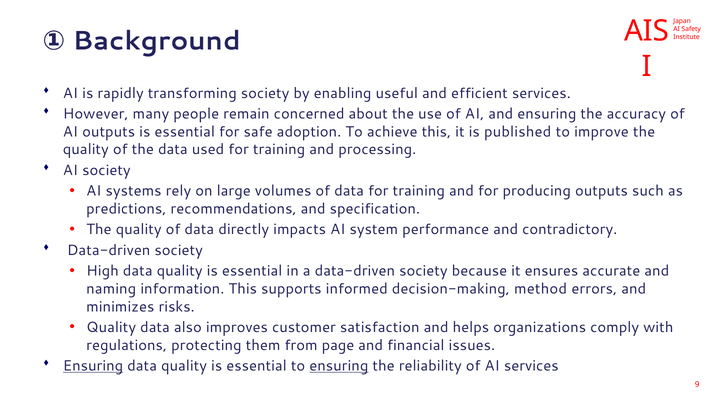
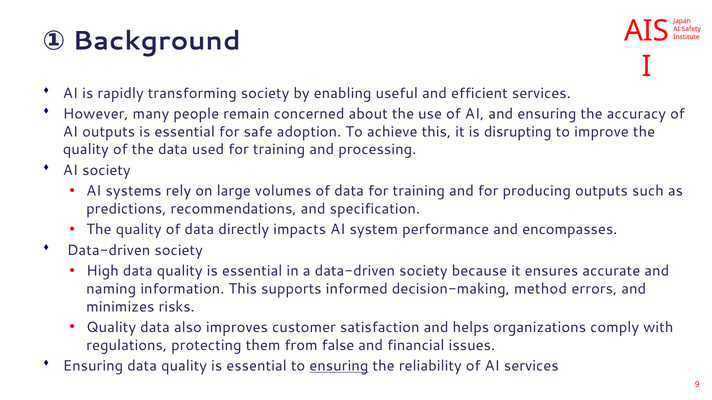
published: published -> disrupting
contradictory: contradictory -> encompasses
page: page -> false
Ensuring at (93, 366) underline: present -> none
